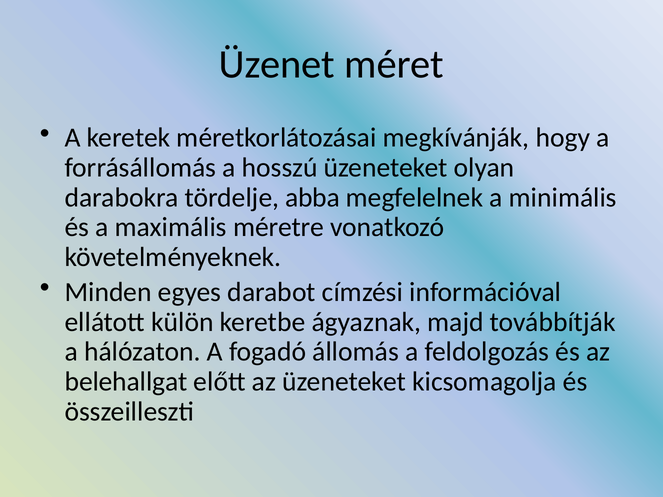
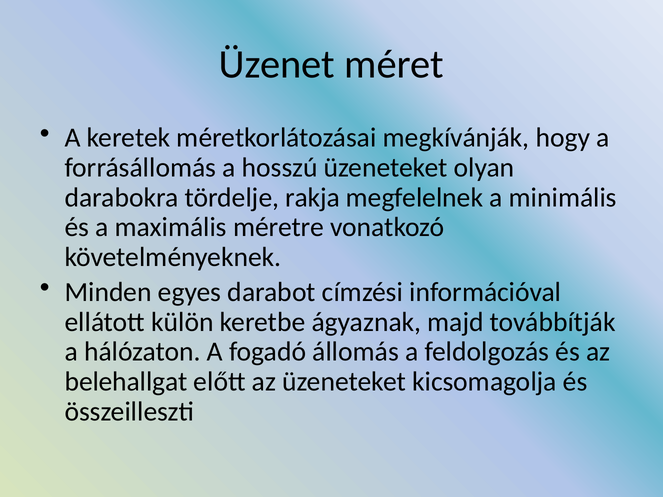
abba: abba -> rakja
